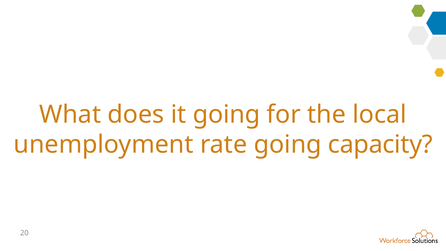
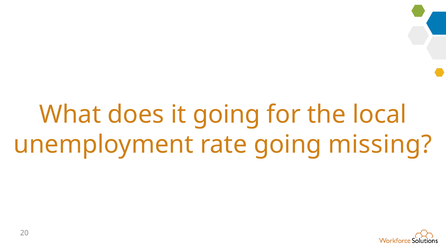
capacity: capacity -> missing
